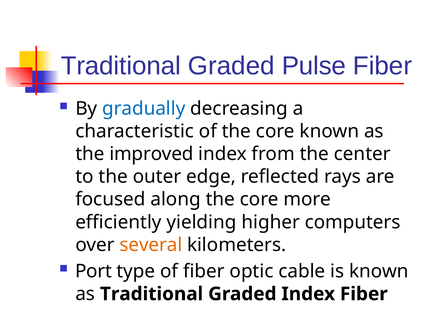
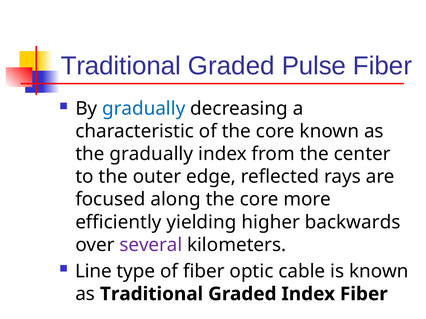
the improved: improved -> gradually
computers: computers -> backwards
several colour: orange -> purple
Port: Port -> Line
